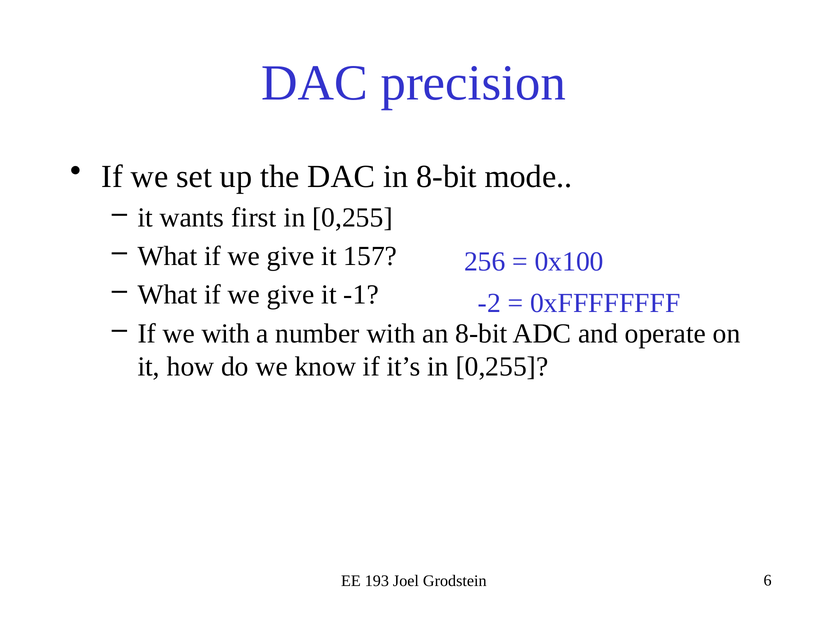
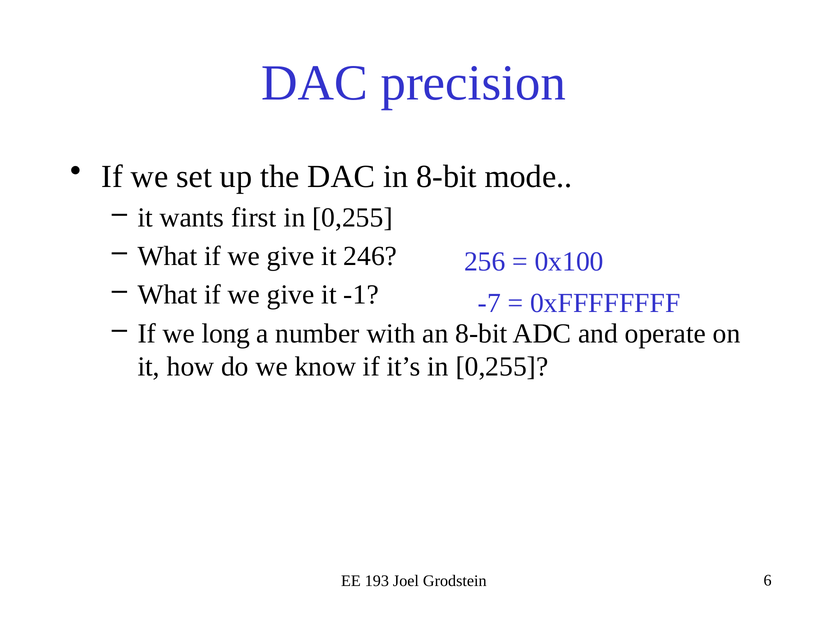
157: 157 -> 246
-2: -2 -> -7
we with: with -> long
